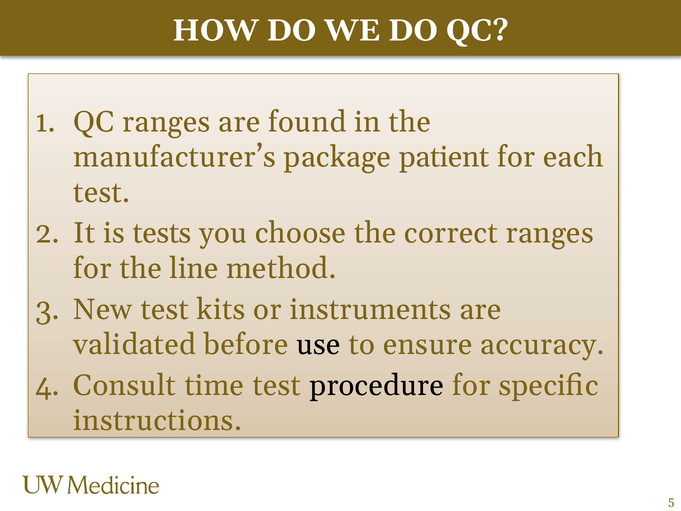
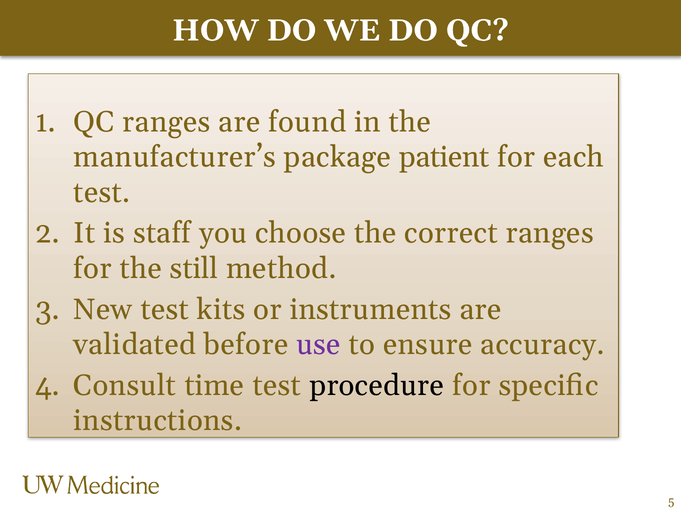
tests: tests -> staff
line: line -> still
use colour: black -> purple
